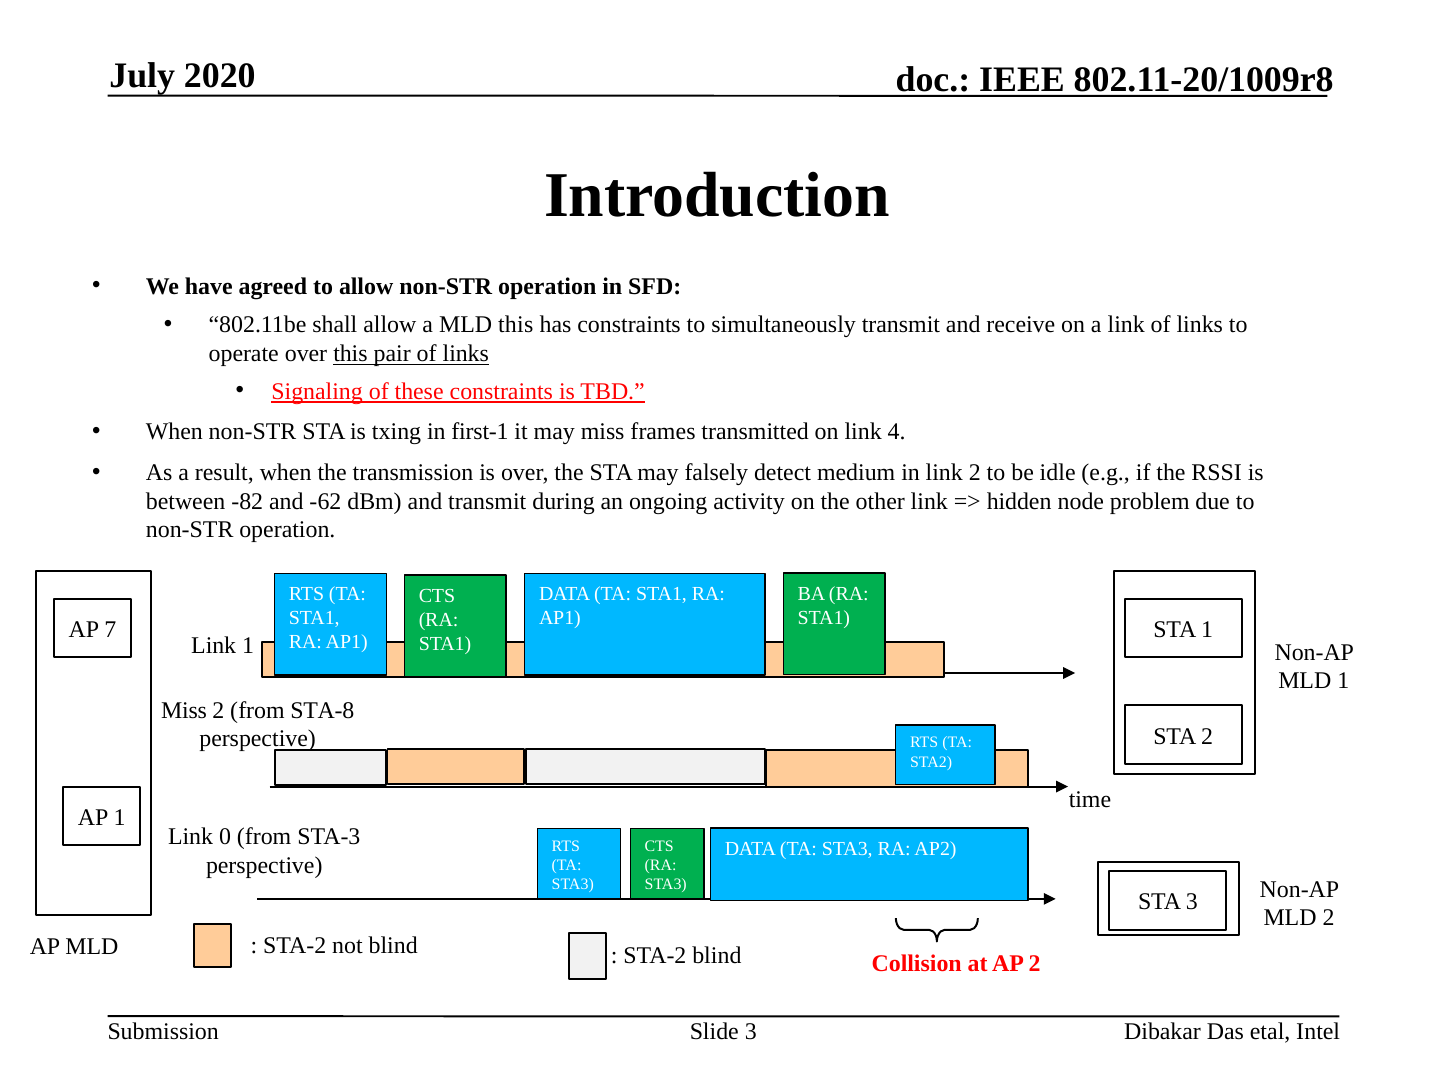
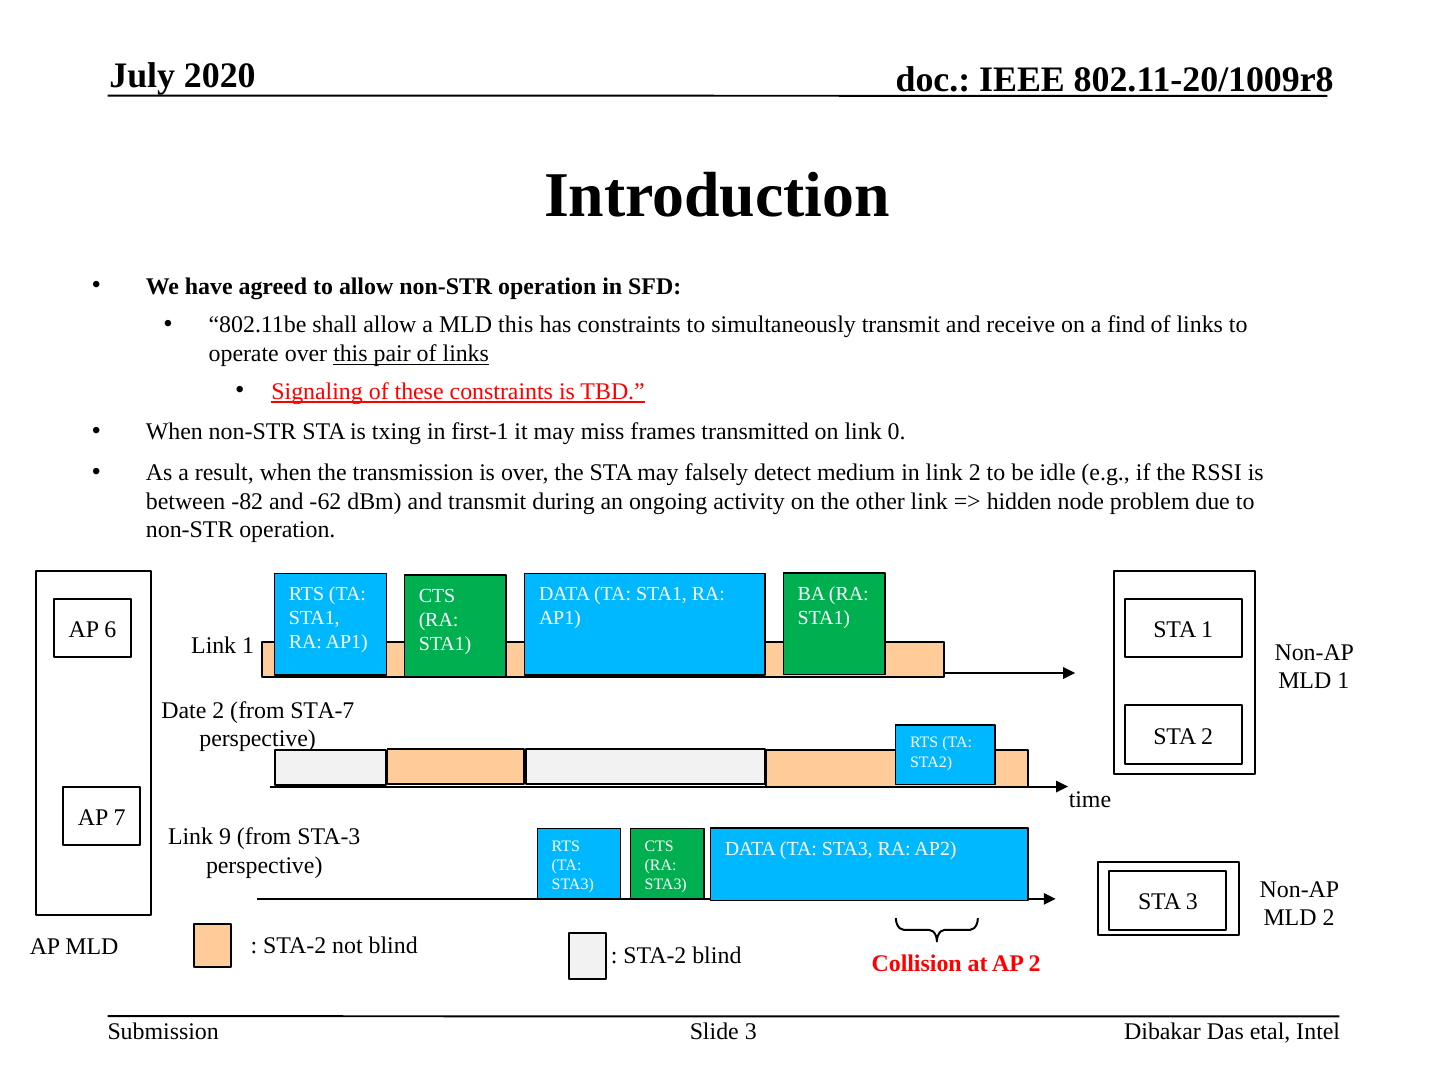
a link: link -> find
4: 4 -> 0
7: 7 -> 6
Miss at (184, 710): Miss -> Date
STA-8: STA-8 -> STA-7
AP 1: 1 -> 7
0: 0 -> 9
